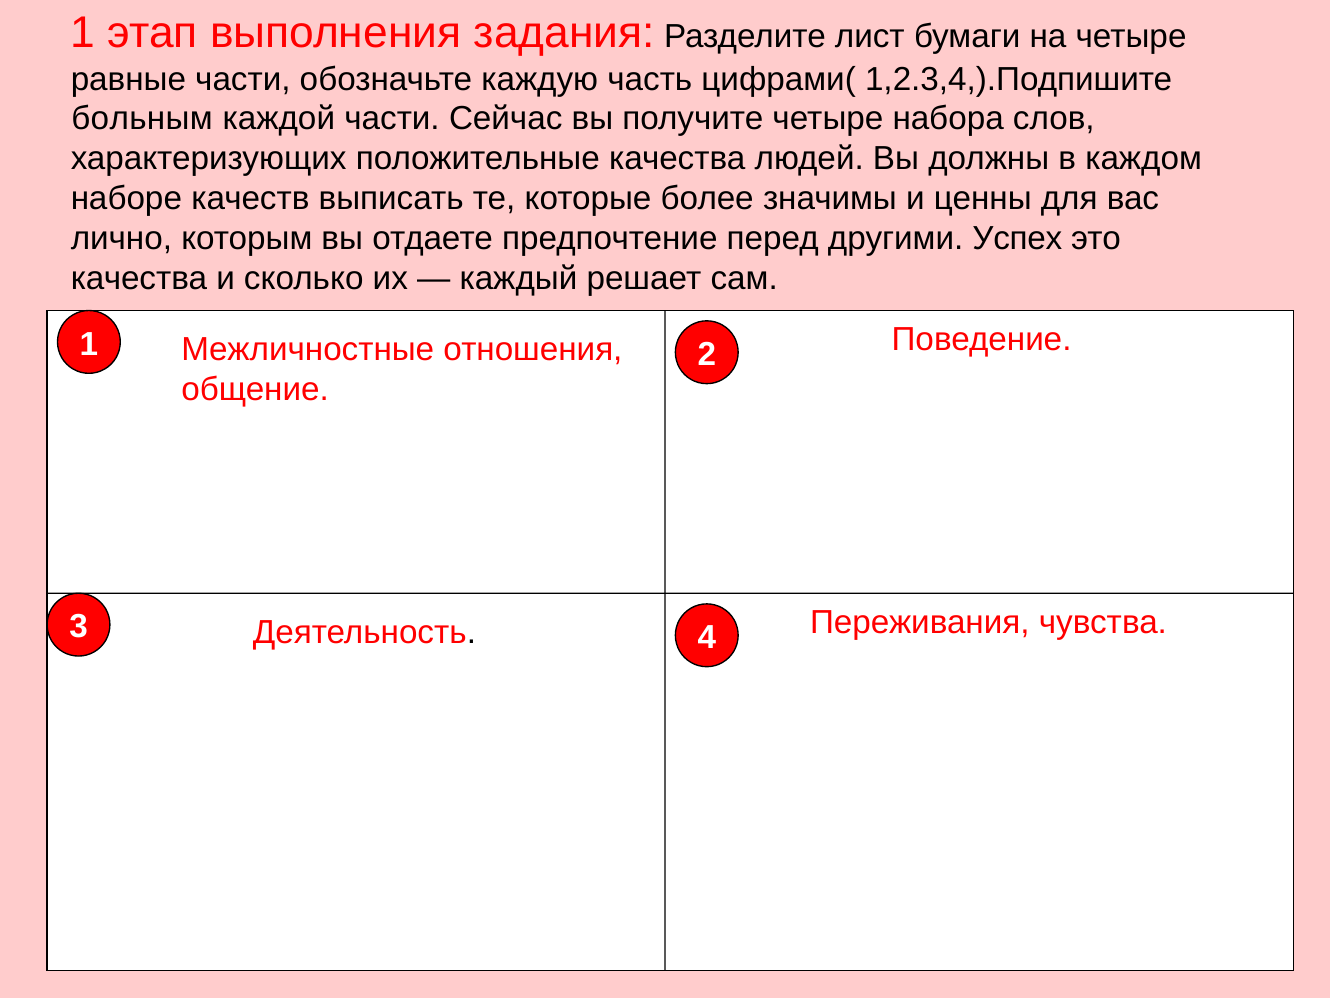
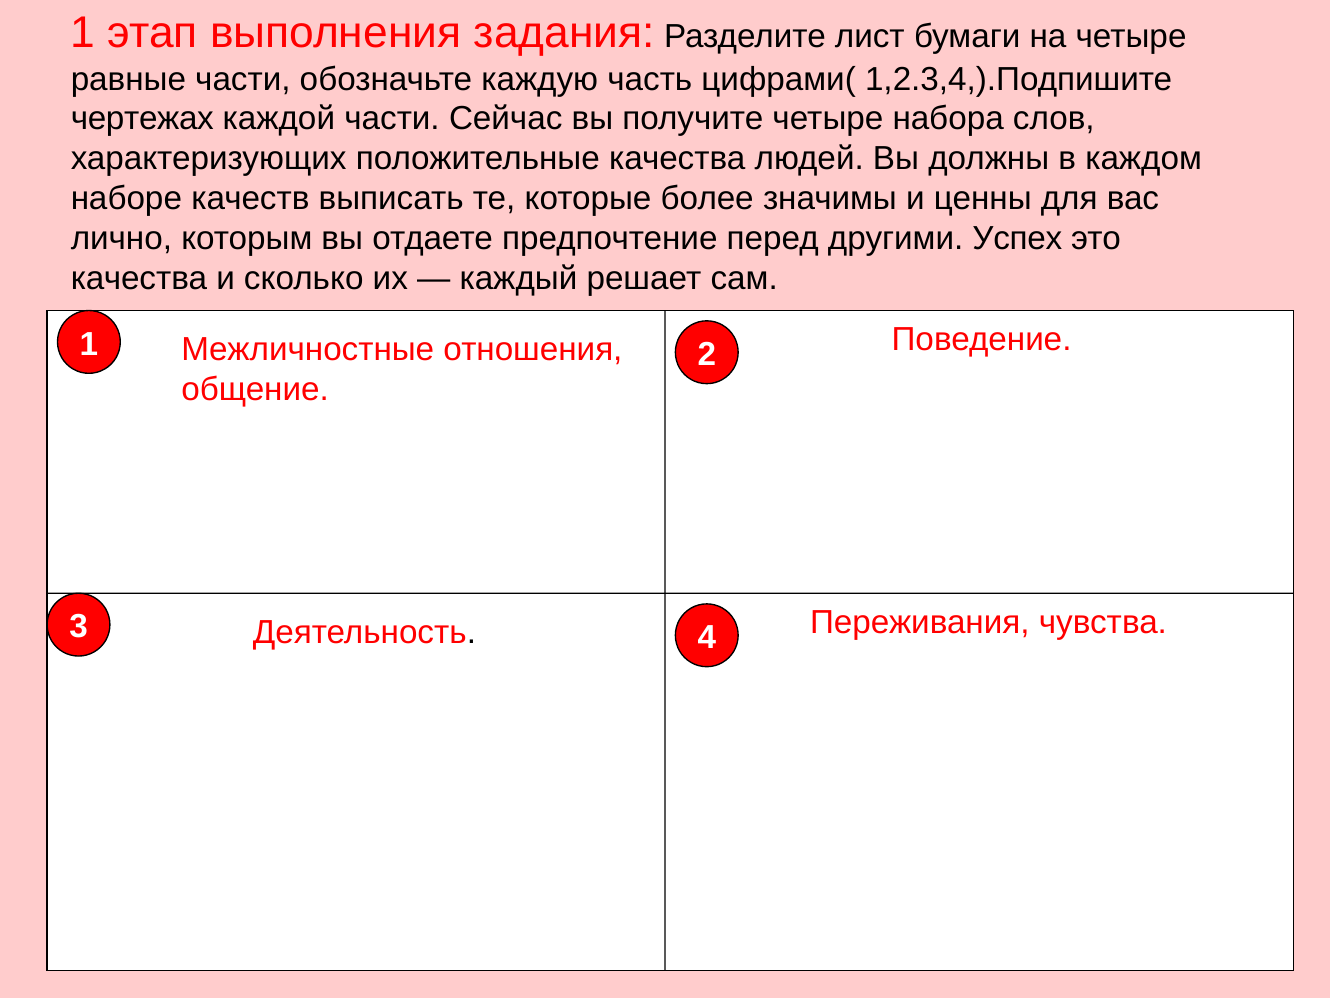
больным: больным -> чертежах
